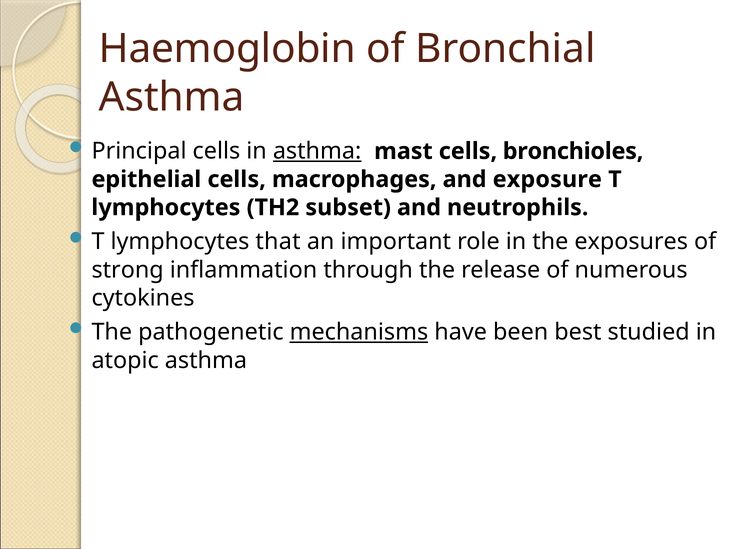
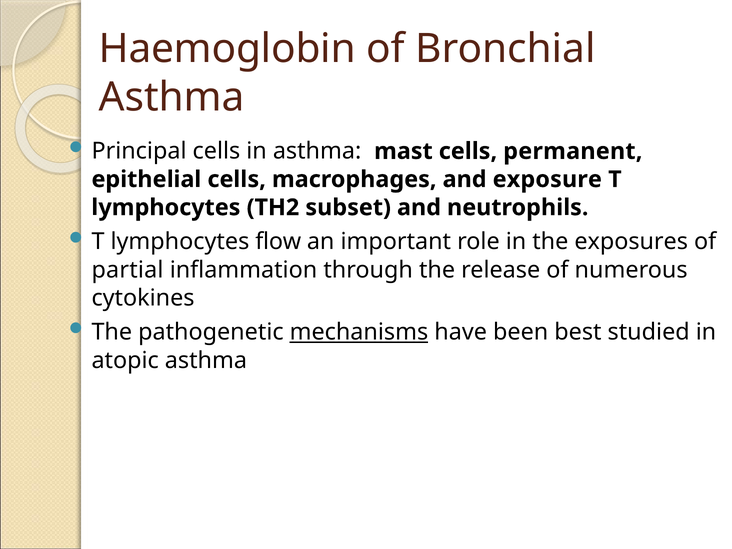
asthma at (317, 151) underline: present -> none
bronchioles: bronchioles -> permanent
that: that -> flow
strong: strong -> partial
